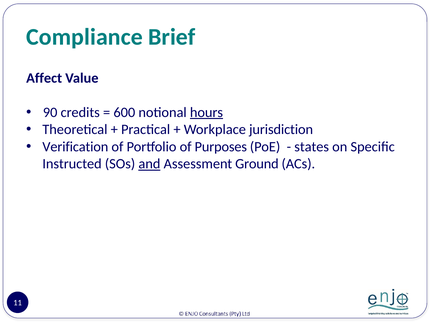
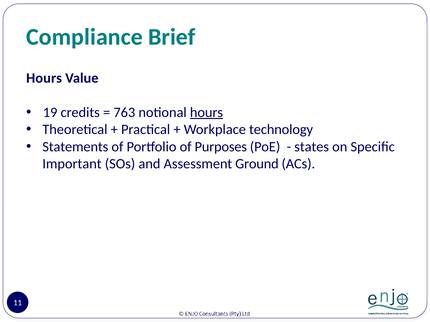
Affect at (44, 78): Affect -> Hours
90: 90 -> 19
600: 600 -> 763
jurisdiction: jurisdiction -> technology
Verification: Verification -> Statements
Instructed: Instructed -> Important
and underline: present -> none
